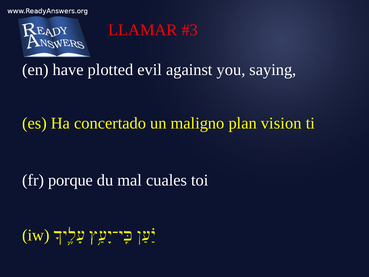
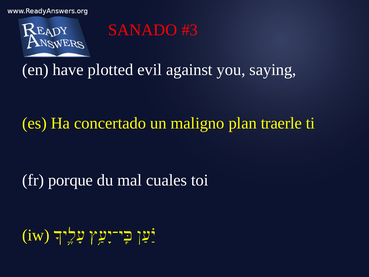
LLAMAR: LLAMAR -> SANADO
vision: vision -> traerle
